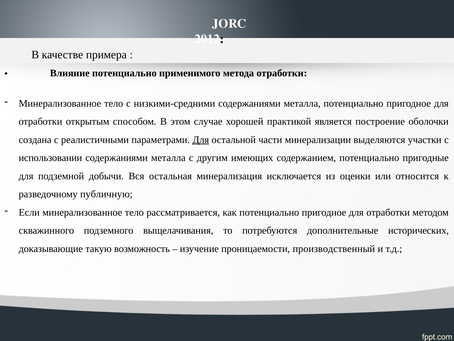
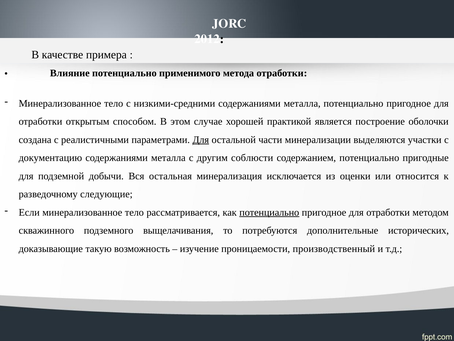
использовании: использовании -> документацию
имеющих: имеющих -> соблюсти
публичную: публичную -> следующие
потенциально at (269, 212) underline: none -> present
